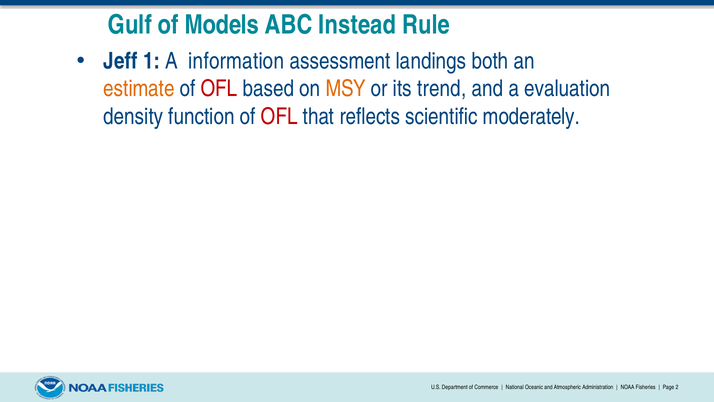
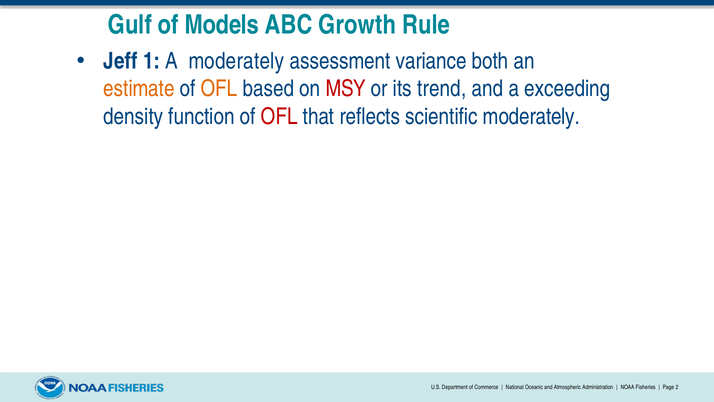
Instead: Instead -> Growth
A information: information -> moderately
landings: landings -> variance
OFL at (219, 89) colour: red -> orange
MSY colour: orange -> red
evaluation: evaluation -> exceeding
